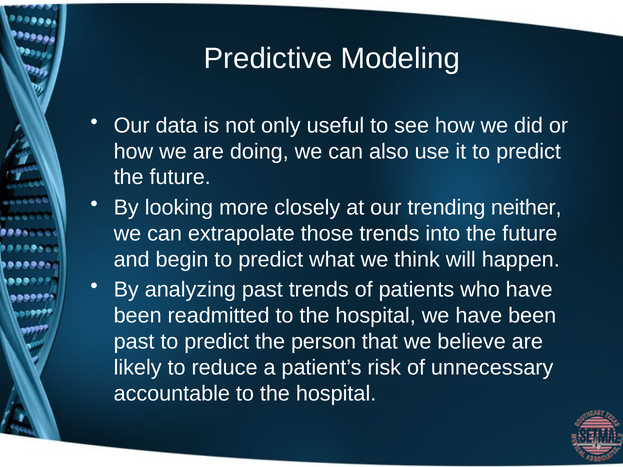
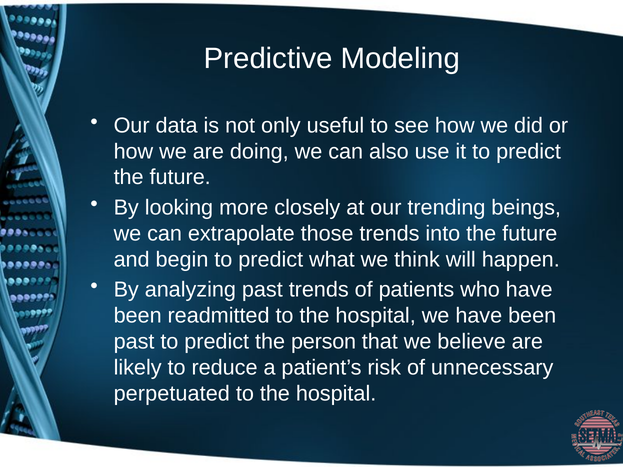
neither: neither -> beings
accountable: accountable -> perpetuated
